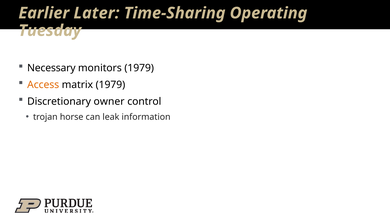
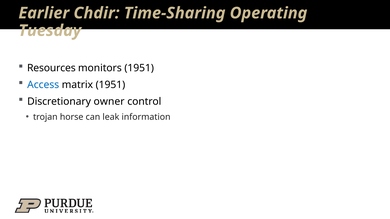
Later: Later -> Chdir
Necessary: Necessary -> Resources
monitors 1979: 1979 -> 1951
Access colour: orange -> blue
matrix 1979: 1979 -> 1951
